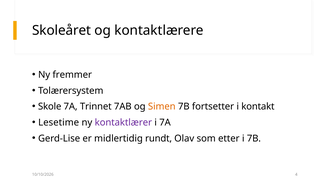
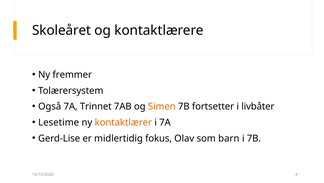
Skole: Skole -> Også
kontakt: kontakt -> livbåter
kontaktlærer colour: purple -> orange
rundt: rundt -> fokus
etter: etter -> barn
